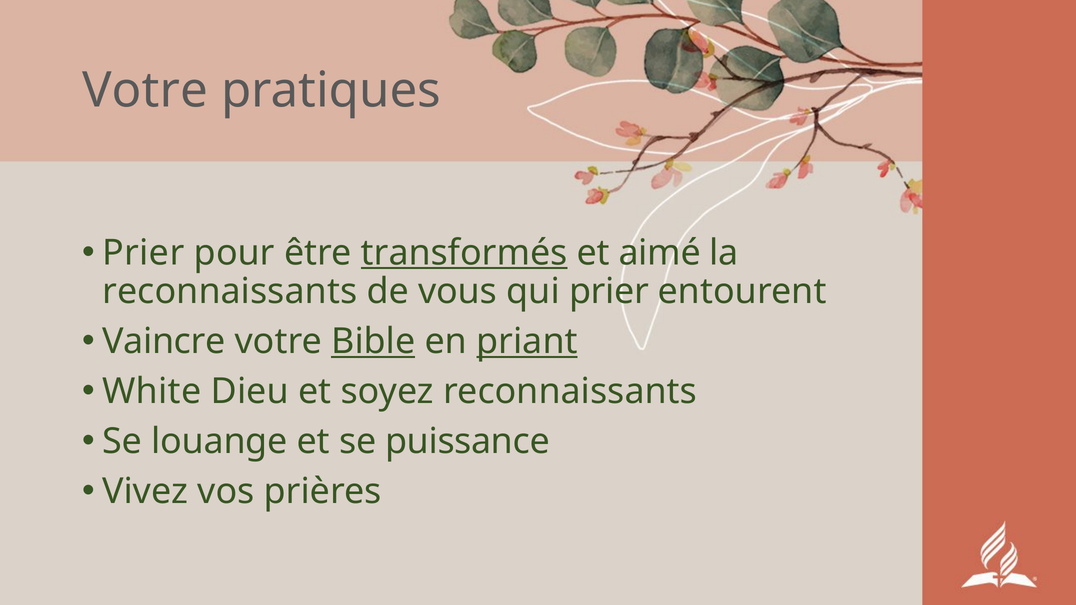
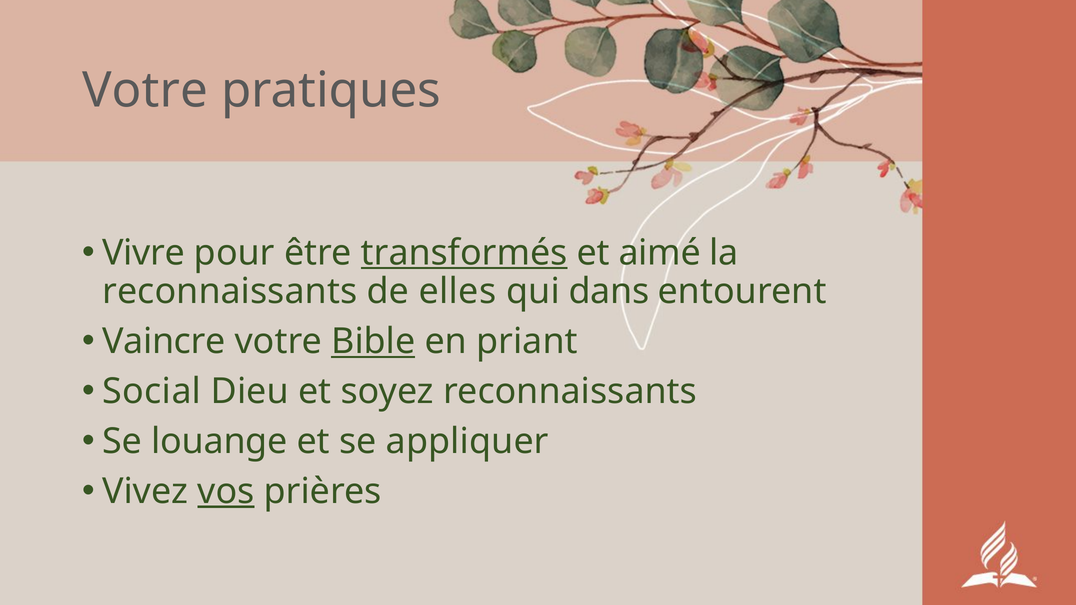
Prier at (143, 253): Prier -> Vivre
vous: vous -> elles
qui prier: prier -> dans
priant underline: present -> none
White: White -> Social
puissance: puissance -> appliquer
vos underline: none -> present
